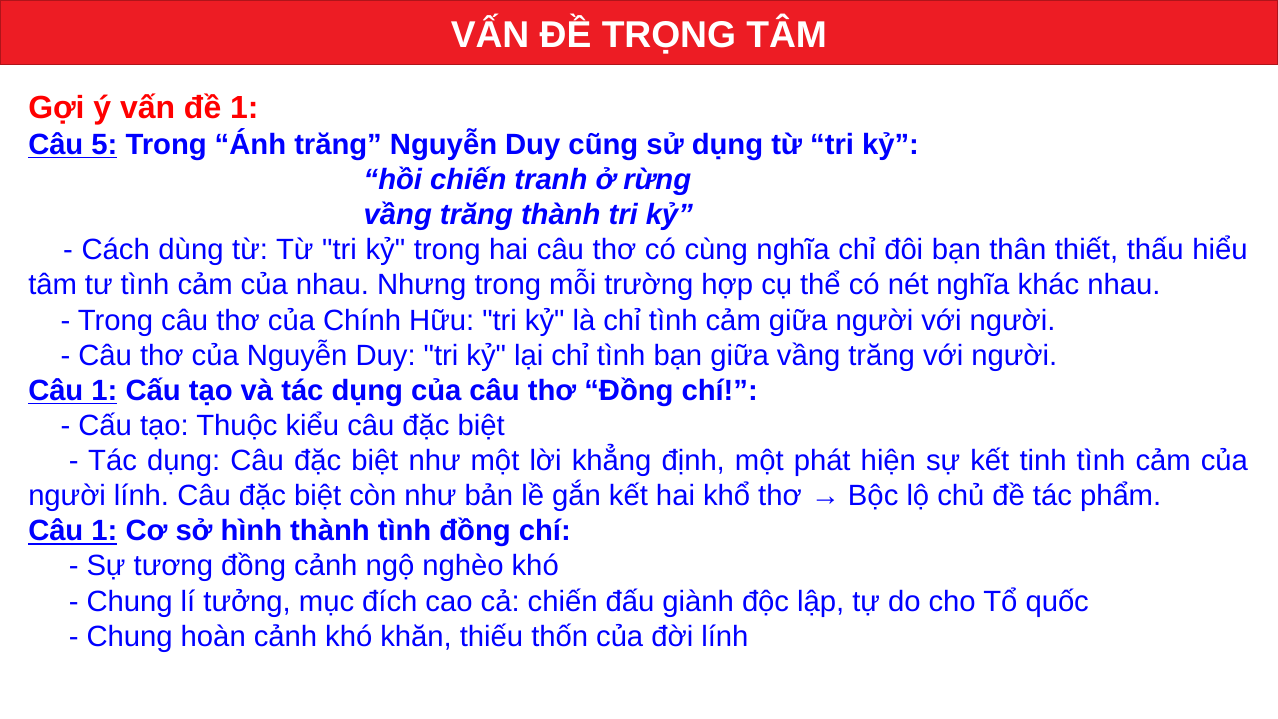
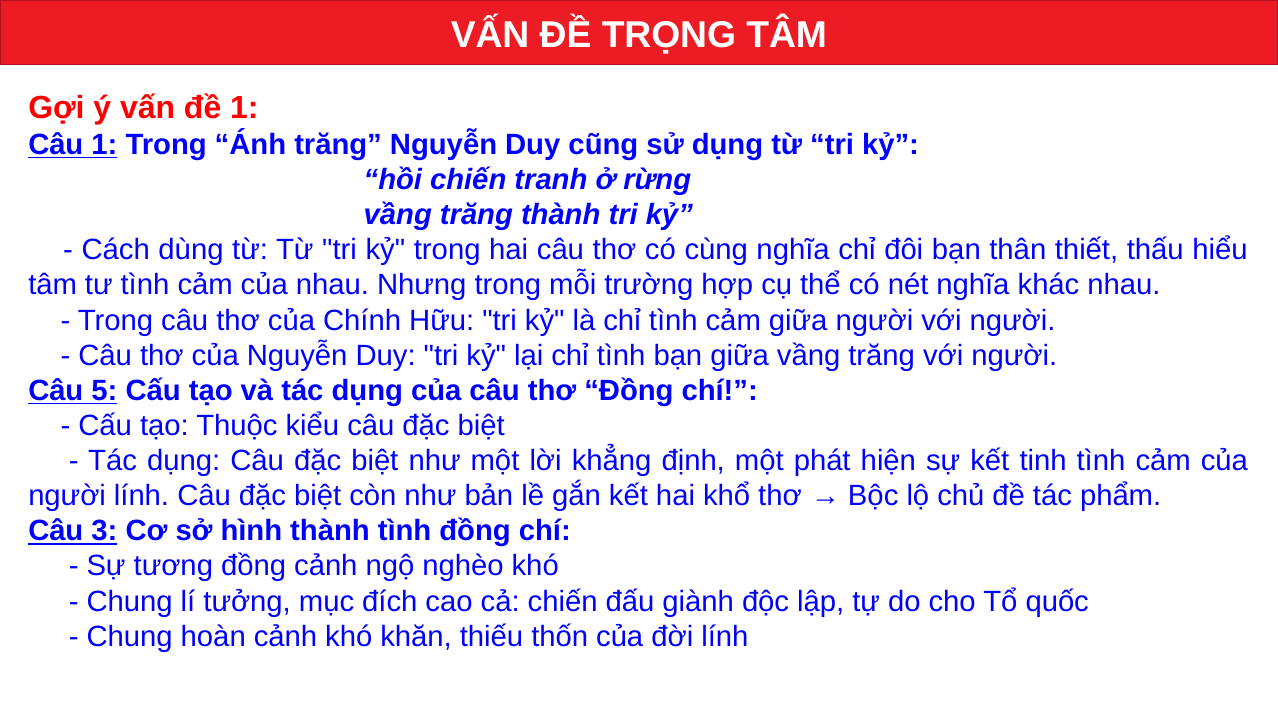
Câu 5: 5 -> 1
1 at (104, 391): 1 -> 5
1 at (104, 531): 1 -> 3
